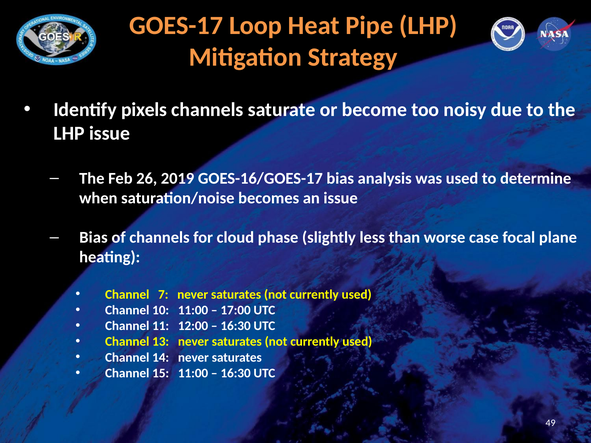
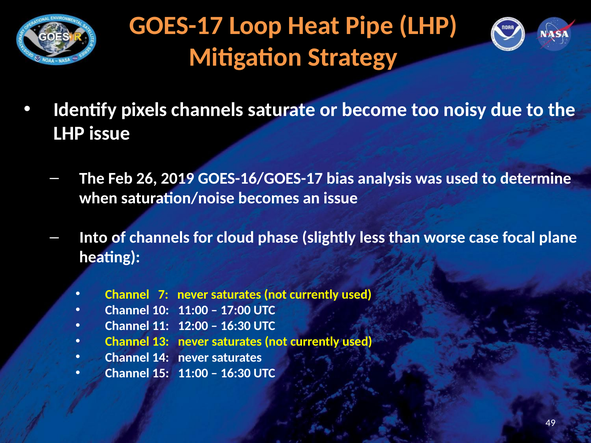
Bias at (93, 238): Bias -> Into
